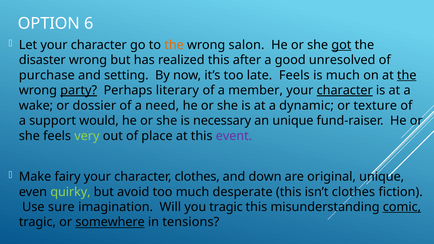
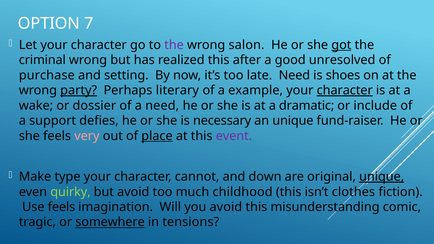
6: 6 -> 7
the at (174, 45) colour: orange -> purple
disaster: disaster -> criminal
late Feels: Feels -> Need
is much: much -> shoes
the at (407, 75) underline: present -> none
member: member -> example
dynamic: dynamic -> dramatic
texture: texture -> include
would: would -> defies
very colour: light green -> pink
place underline: none -> present
fairy: fairy -> type
character clothes: clothes -> cannot
unique at (382, 177) underline: none -> present
desperate: desperate -> childhood
Use sure: sure -> feels
you tragic: tragic -> avoid
comic underline: present -> none
